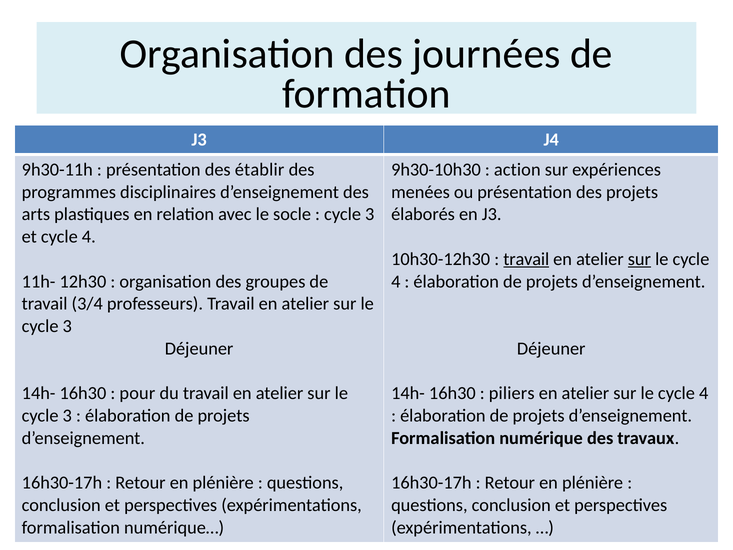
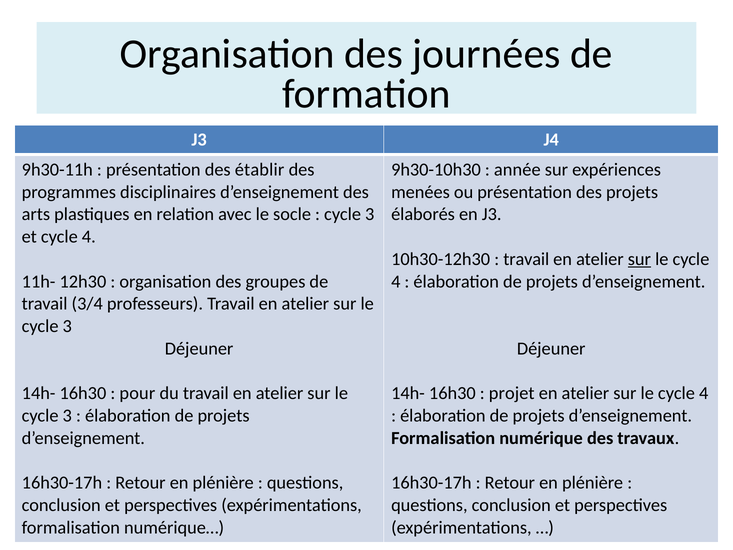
action: action -> année
travail at (526, 259) underline: present -> none
piliers: piliers -> projet
